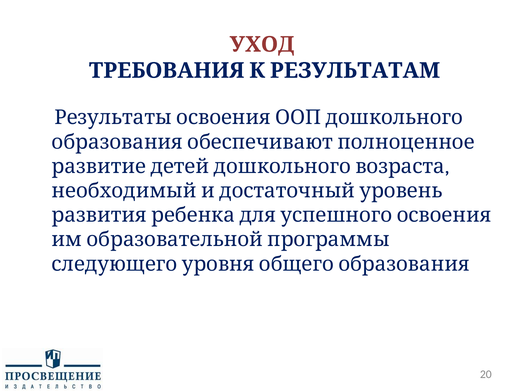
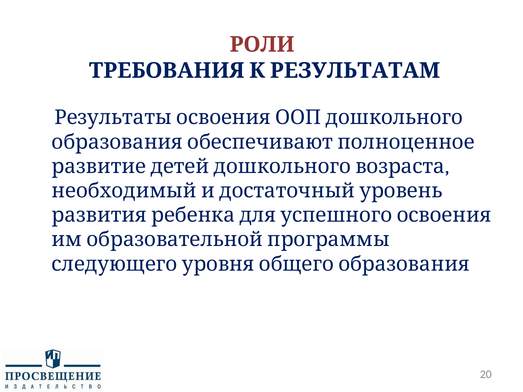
УХОД: УХОД -> РОЛИ
